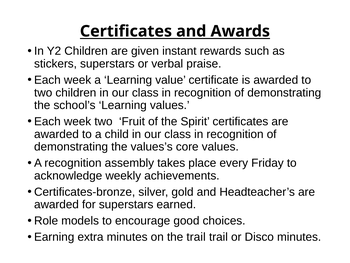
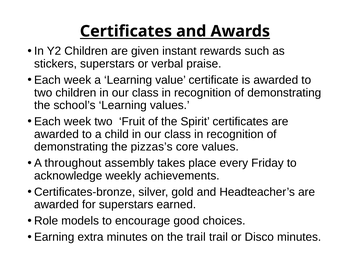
values’s: values’s -> pizzas’s
A recognition: recognition -> throughout
